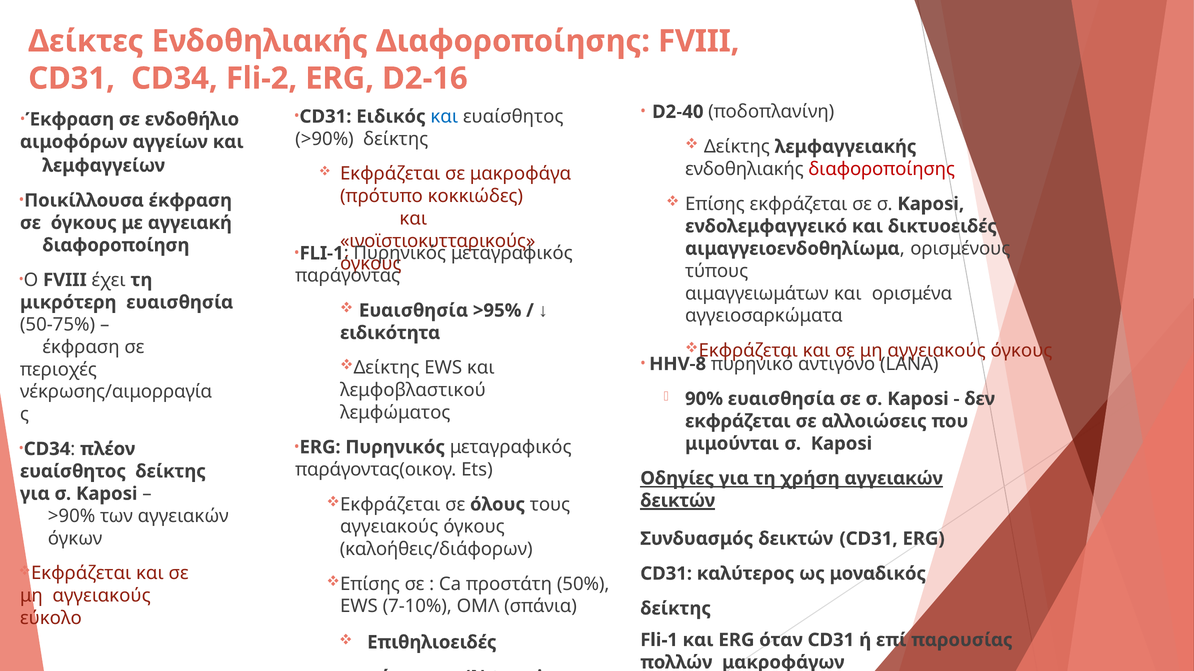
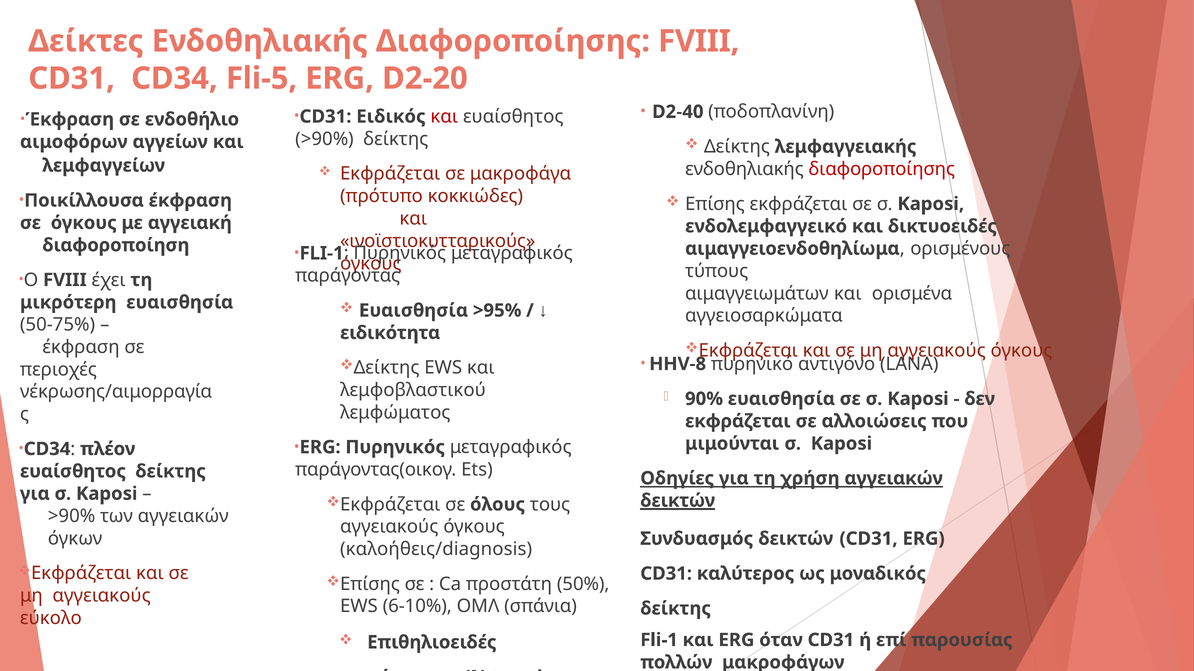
Fli-2: Fli-2 -> Fli-5
D2-16: D2-16 -> D2-20
και at (444, 117) colour: blue -> red
καλοήθεις/διάφορων: καλοήθεις/διάφορων -> καλοήθεις/diagnosis
7-10%: 7-10% -> 6-10%
